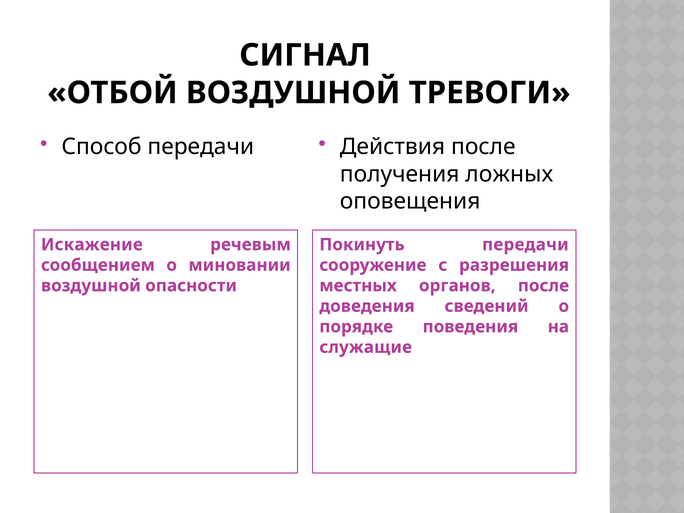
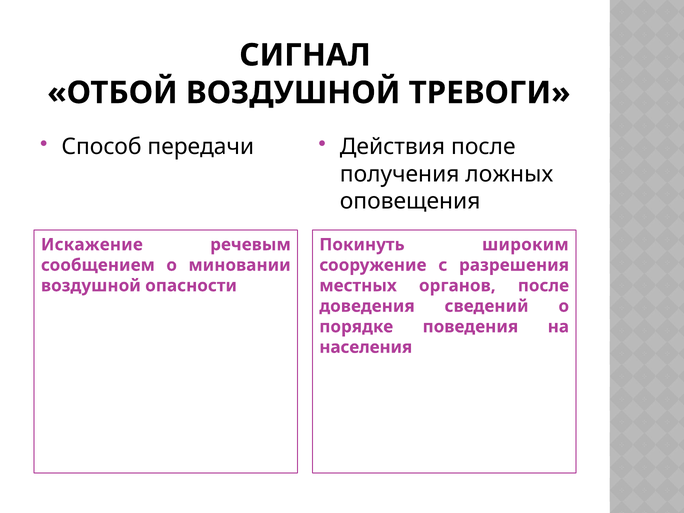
Покинуть передачи: передачи -> широким
служащие: служащие -> населения
